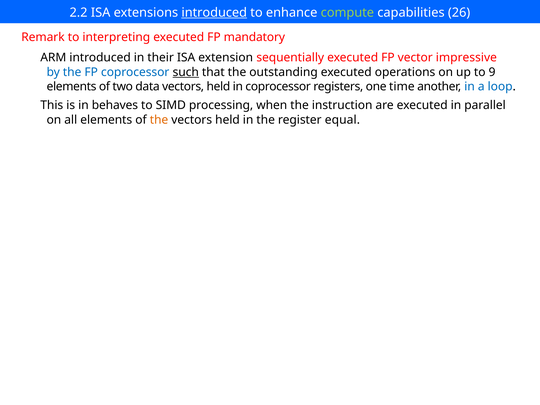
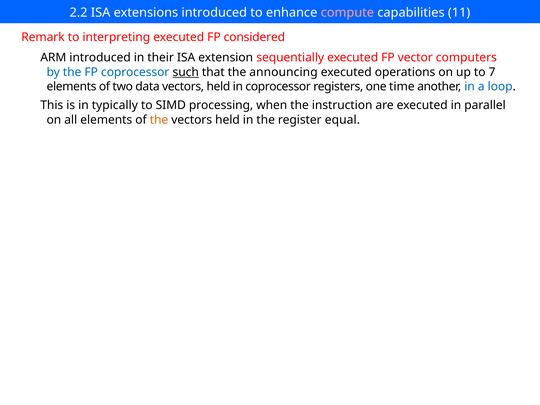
introduced at (214, 13) underline: present -> none
compute colour: light green -> pink
26: 26 -> 11
mandatory: mandatory -> considered
impressive: impressive -> computers
outstanding: outstanding -> announcing
9: 9 -> 7
behaves: behaves -> typically
